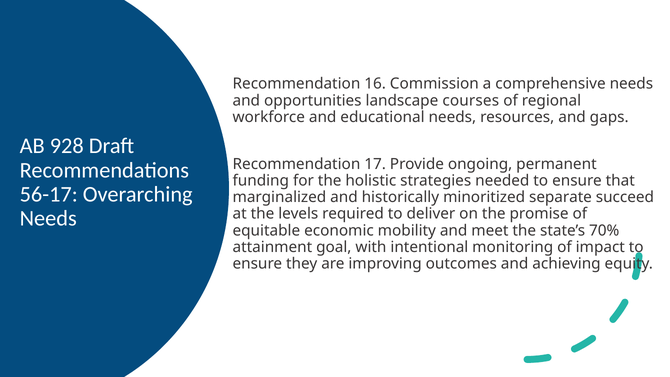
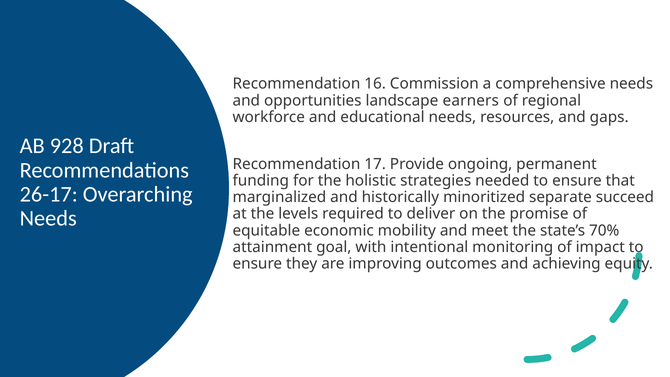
courses: courses -> earners
56-17: 56-17 -> 26-17
